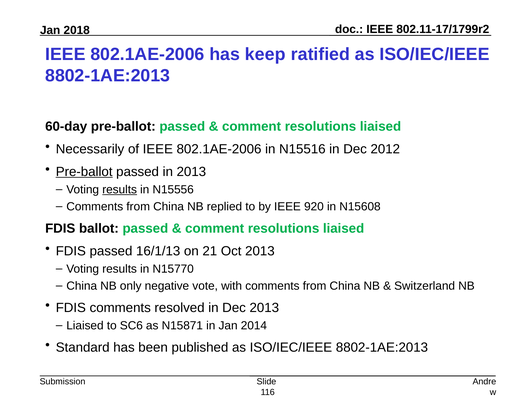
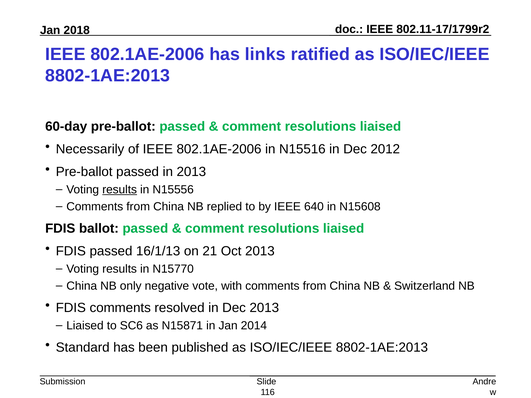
keep: keep -> links
Pre-ballot at (84, 172) underline: present -> none
920: 920 -> 640
